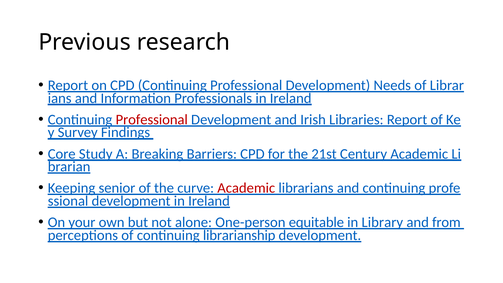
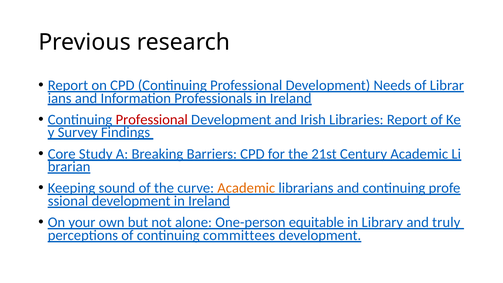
senior: senior -> sound
Academic at (246, 188) colour: red -> orange
from: from -> truly
librarianship: librarianship -> committees
